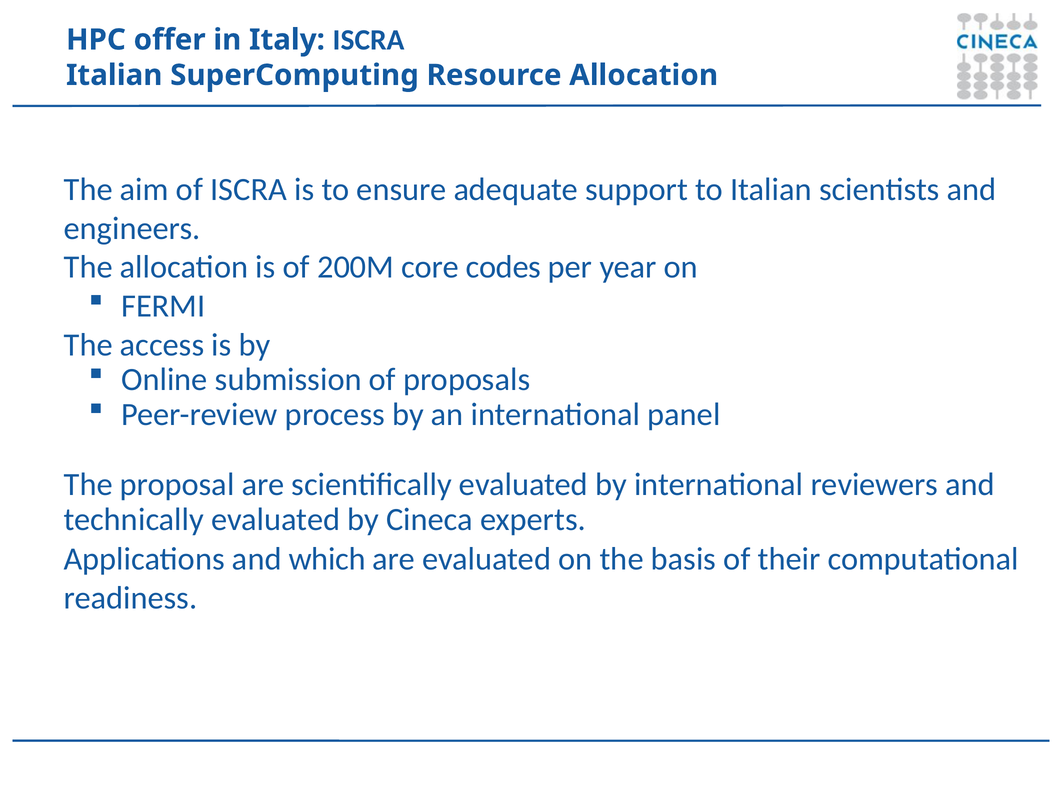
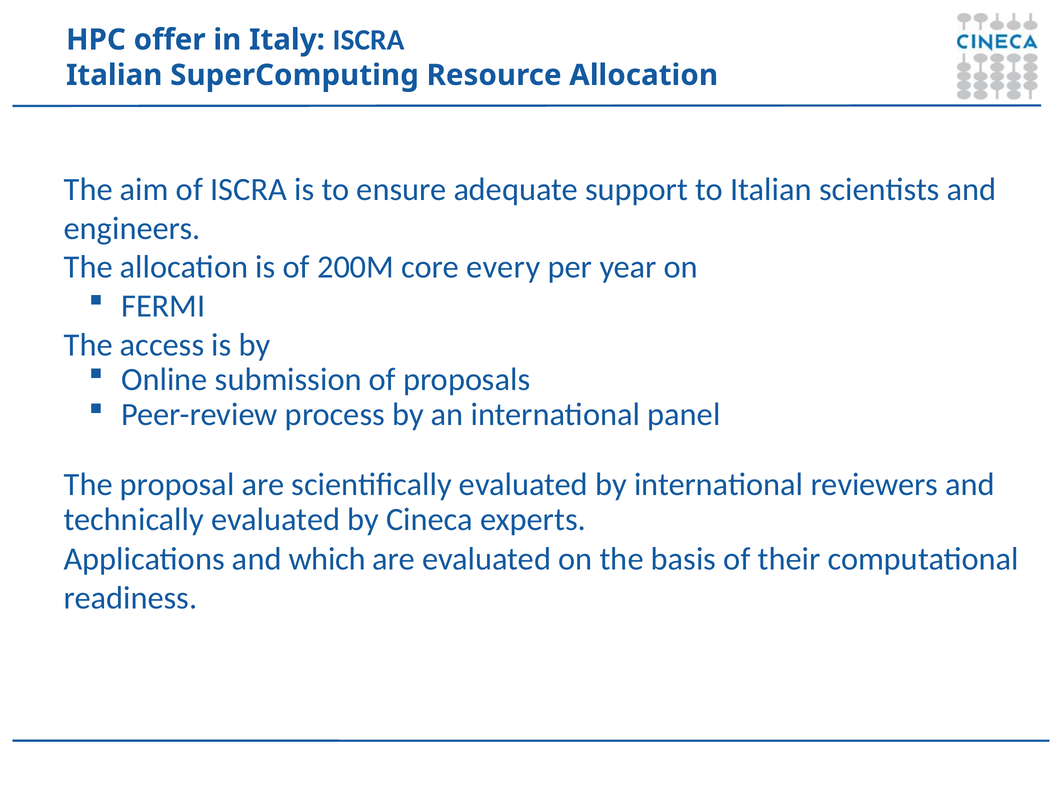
codes: codes -> every
